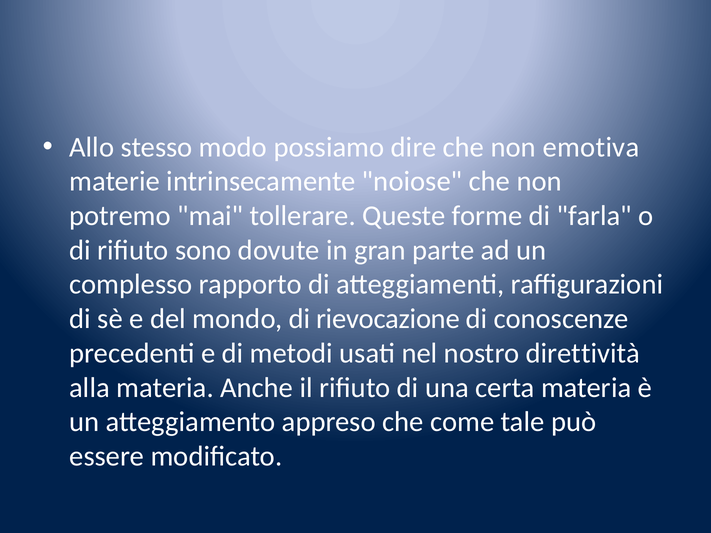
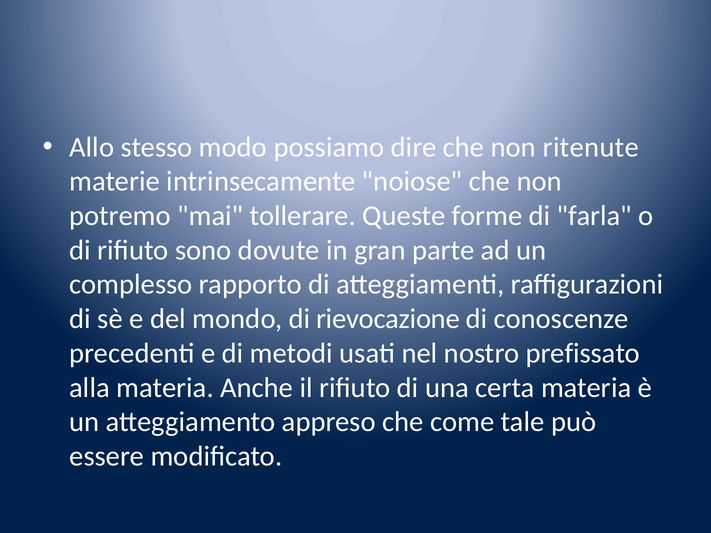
emotiva: emotiva -> ritenute
direttività: direttività -> prefissato
